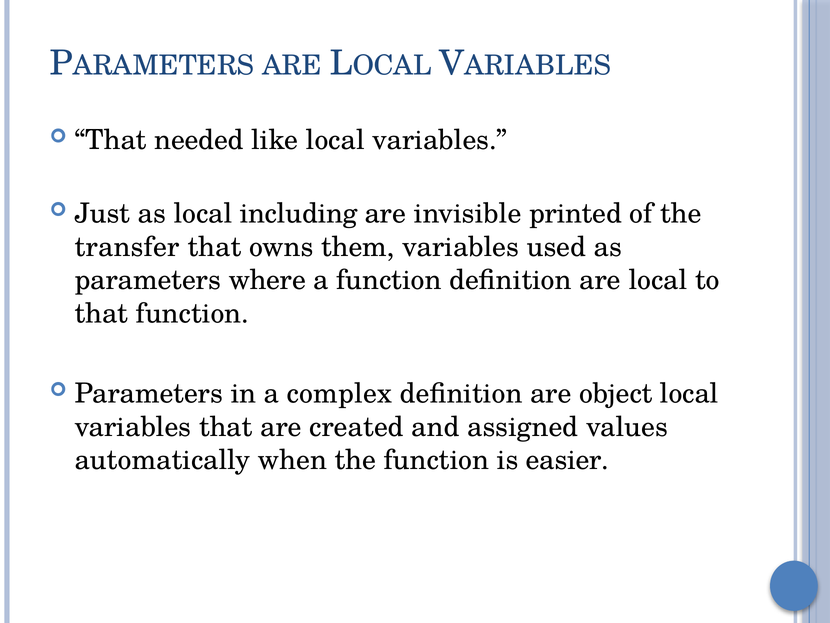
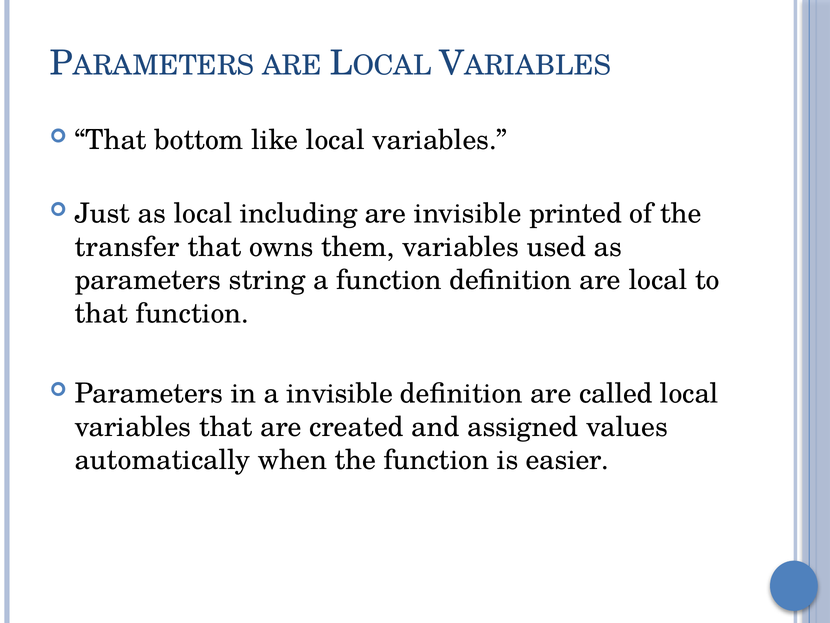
needed: needed -> bottom
where: where -> string
a complex: complex -> invisible
object: object -> called
